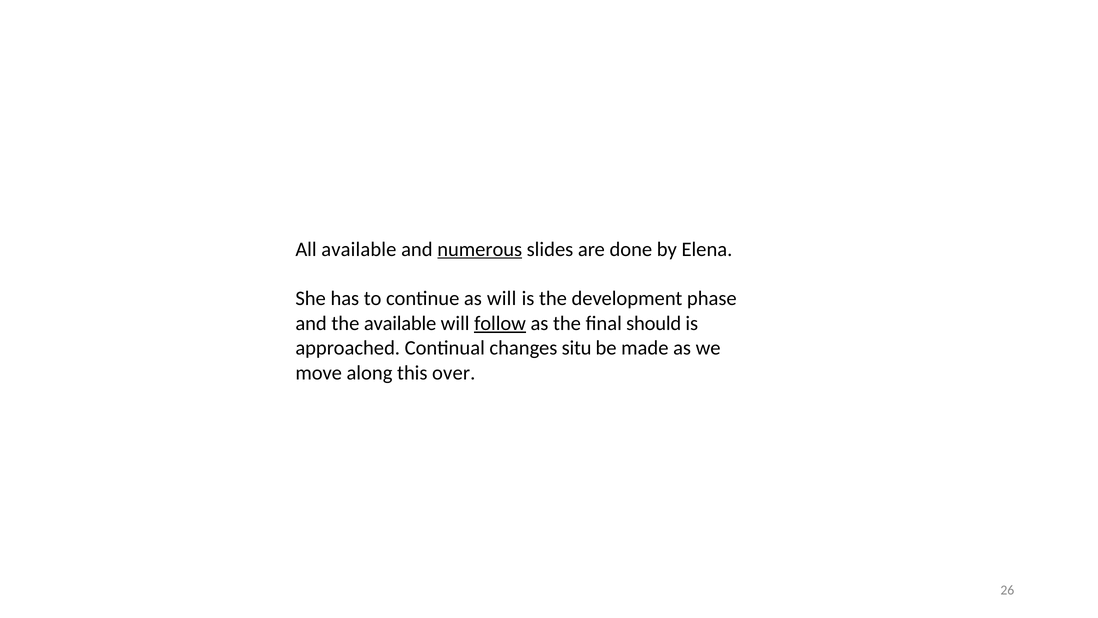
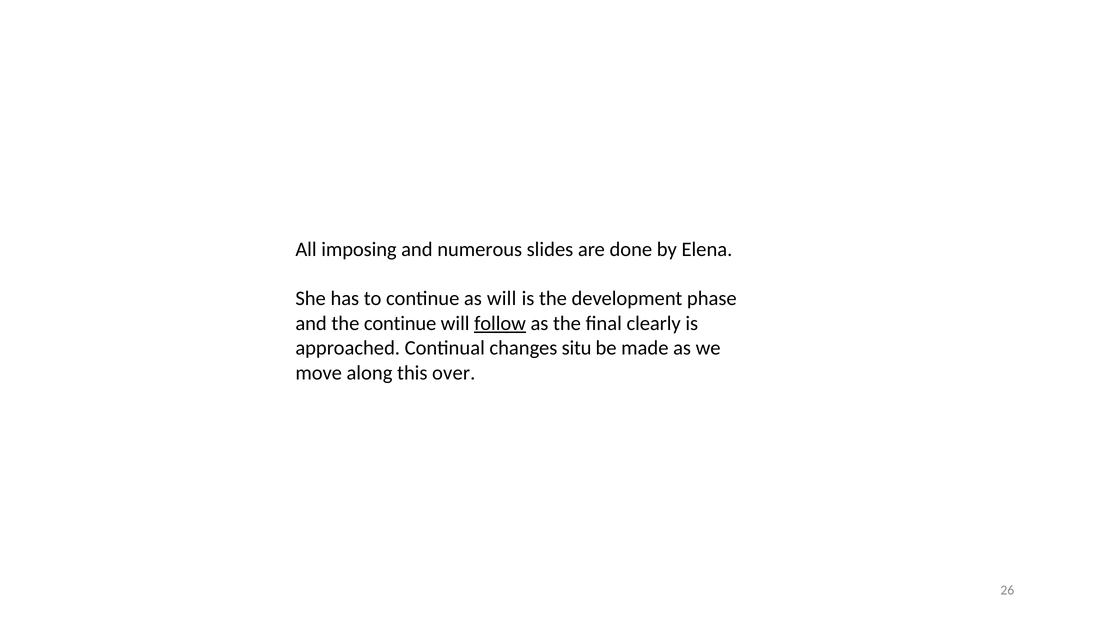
All available: available -> imposing
numerous underline: present -> none
the available: available -> continue
should: should -> clearly
